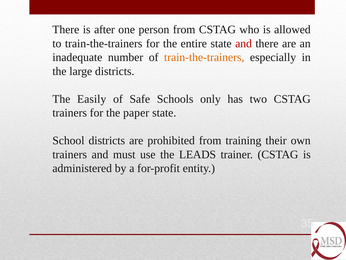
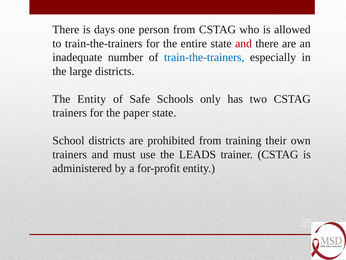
after: after -> days
train-the-trainers at (204, 57) colour: orange -> blue
The Easily: Easily -> Entity
